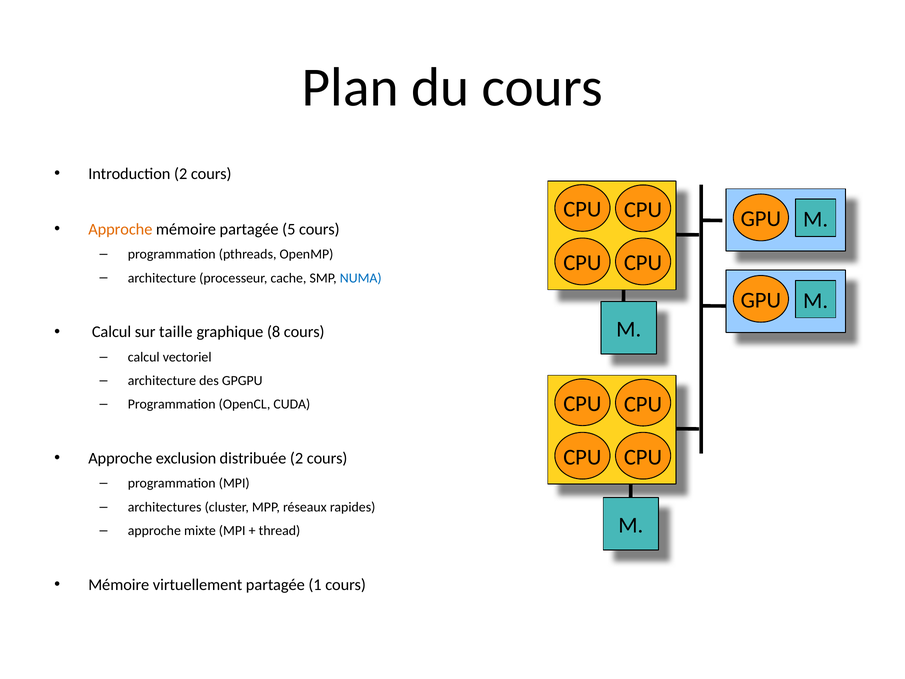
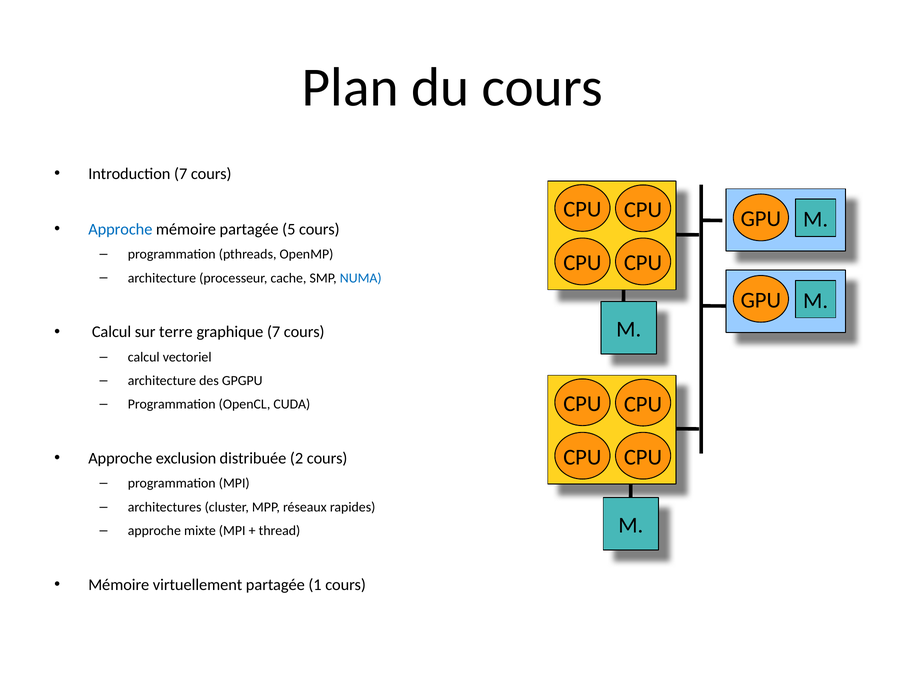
Introduction 2: 2 -> 7
Approche at (120, 229) colour: orange -> blue
taille: taille -> terre
graphique 8: 8 -> 7
